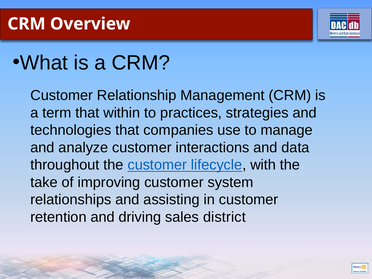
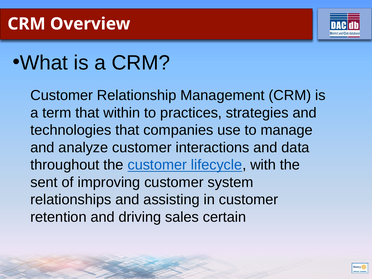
take: take -> sent
district: district -> certain
